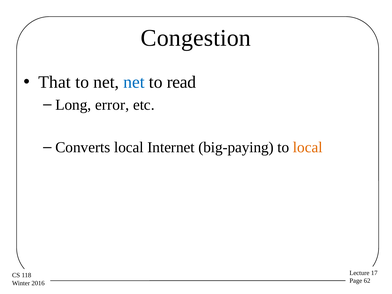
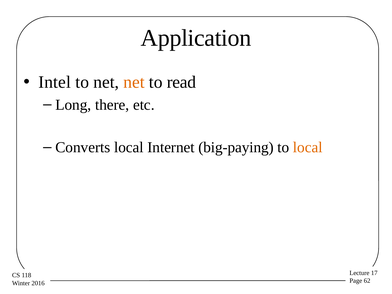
Congestion: Congestion -> Application
That: That -> Intel
net at (134, 82) colour: blue -> orange
error: error -> there
